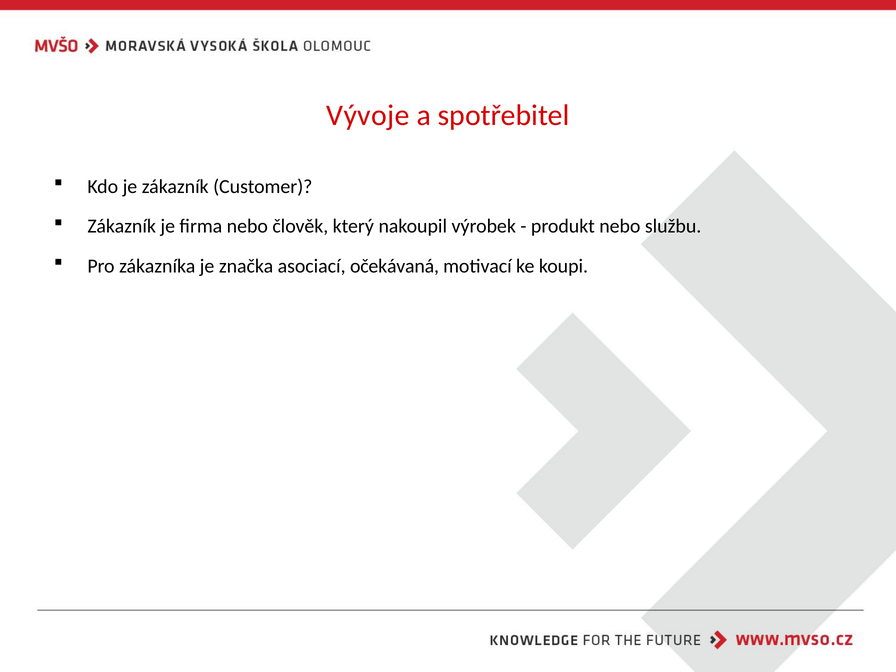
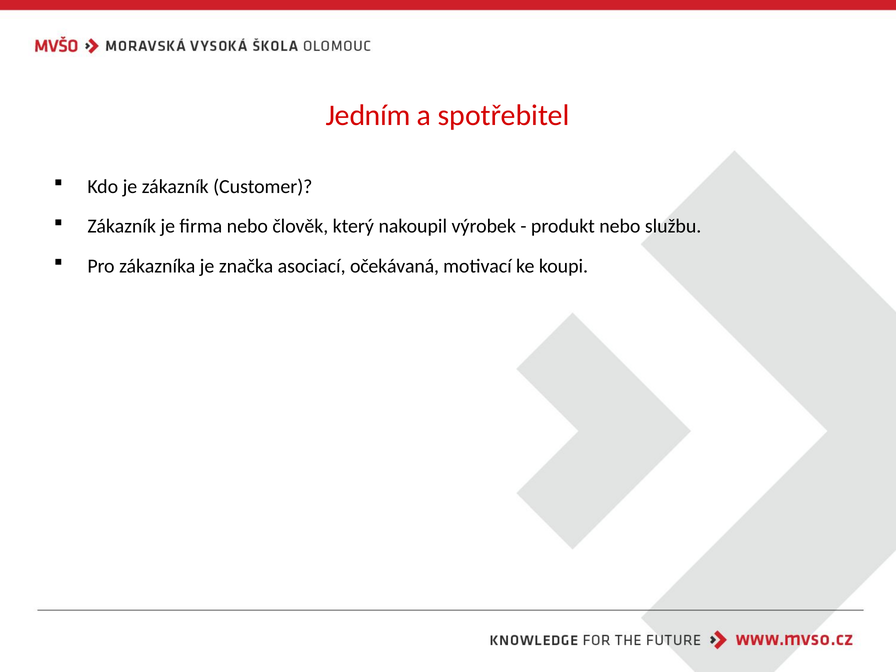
Vývoje: Vývoje -> Jedním
